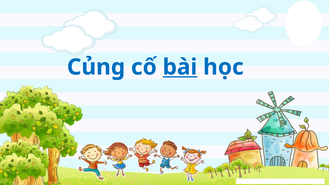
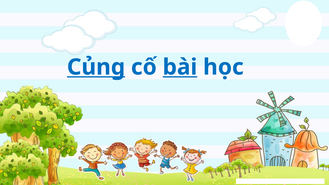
Củng underline: none -> present
